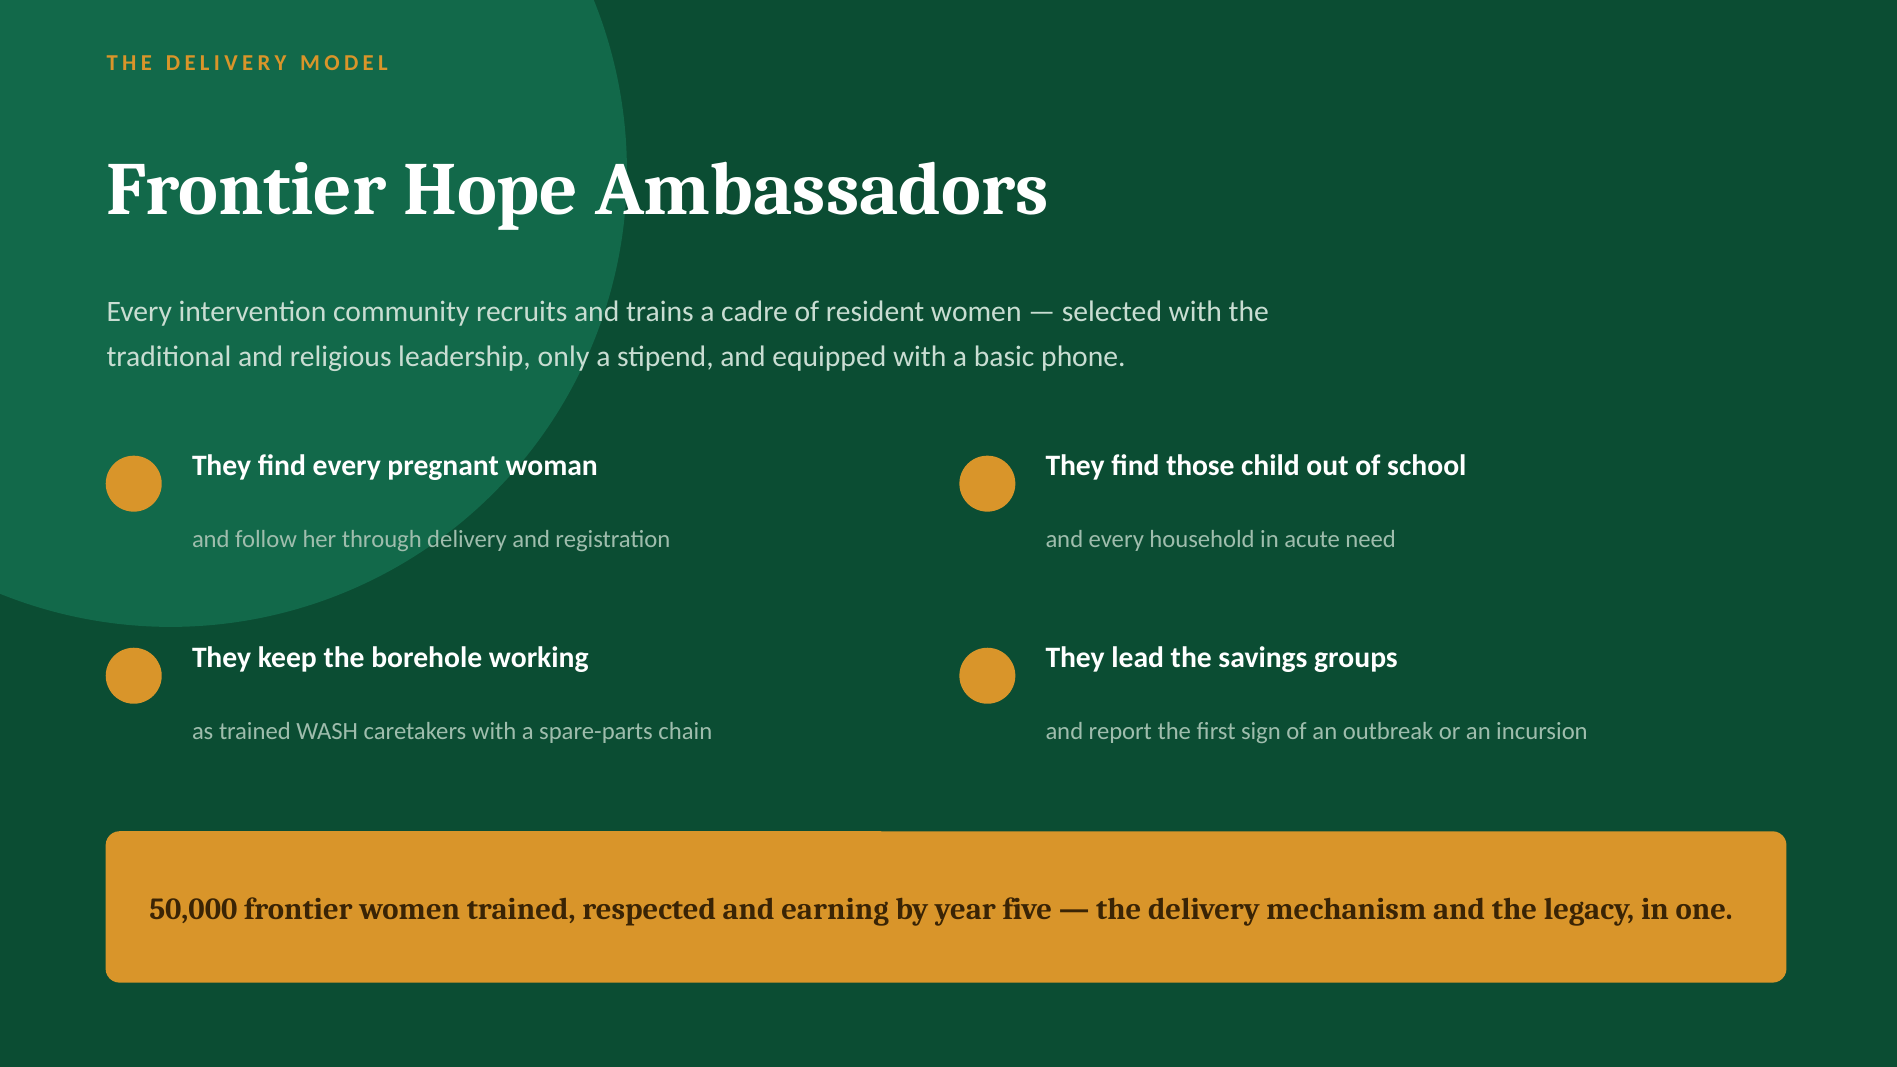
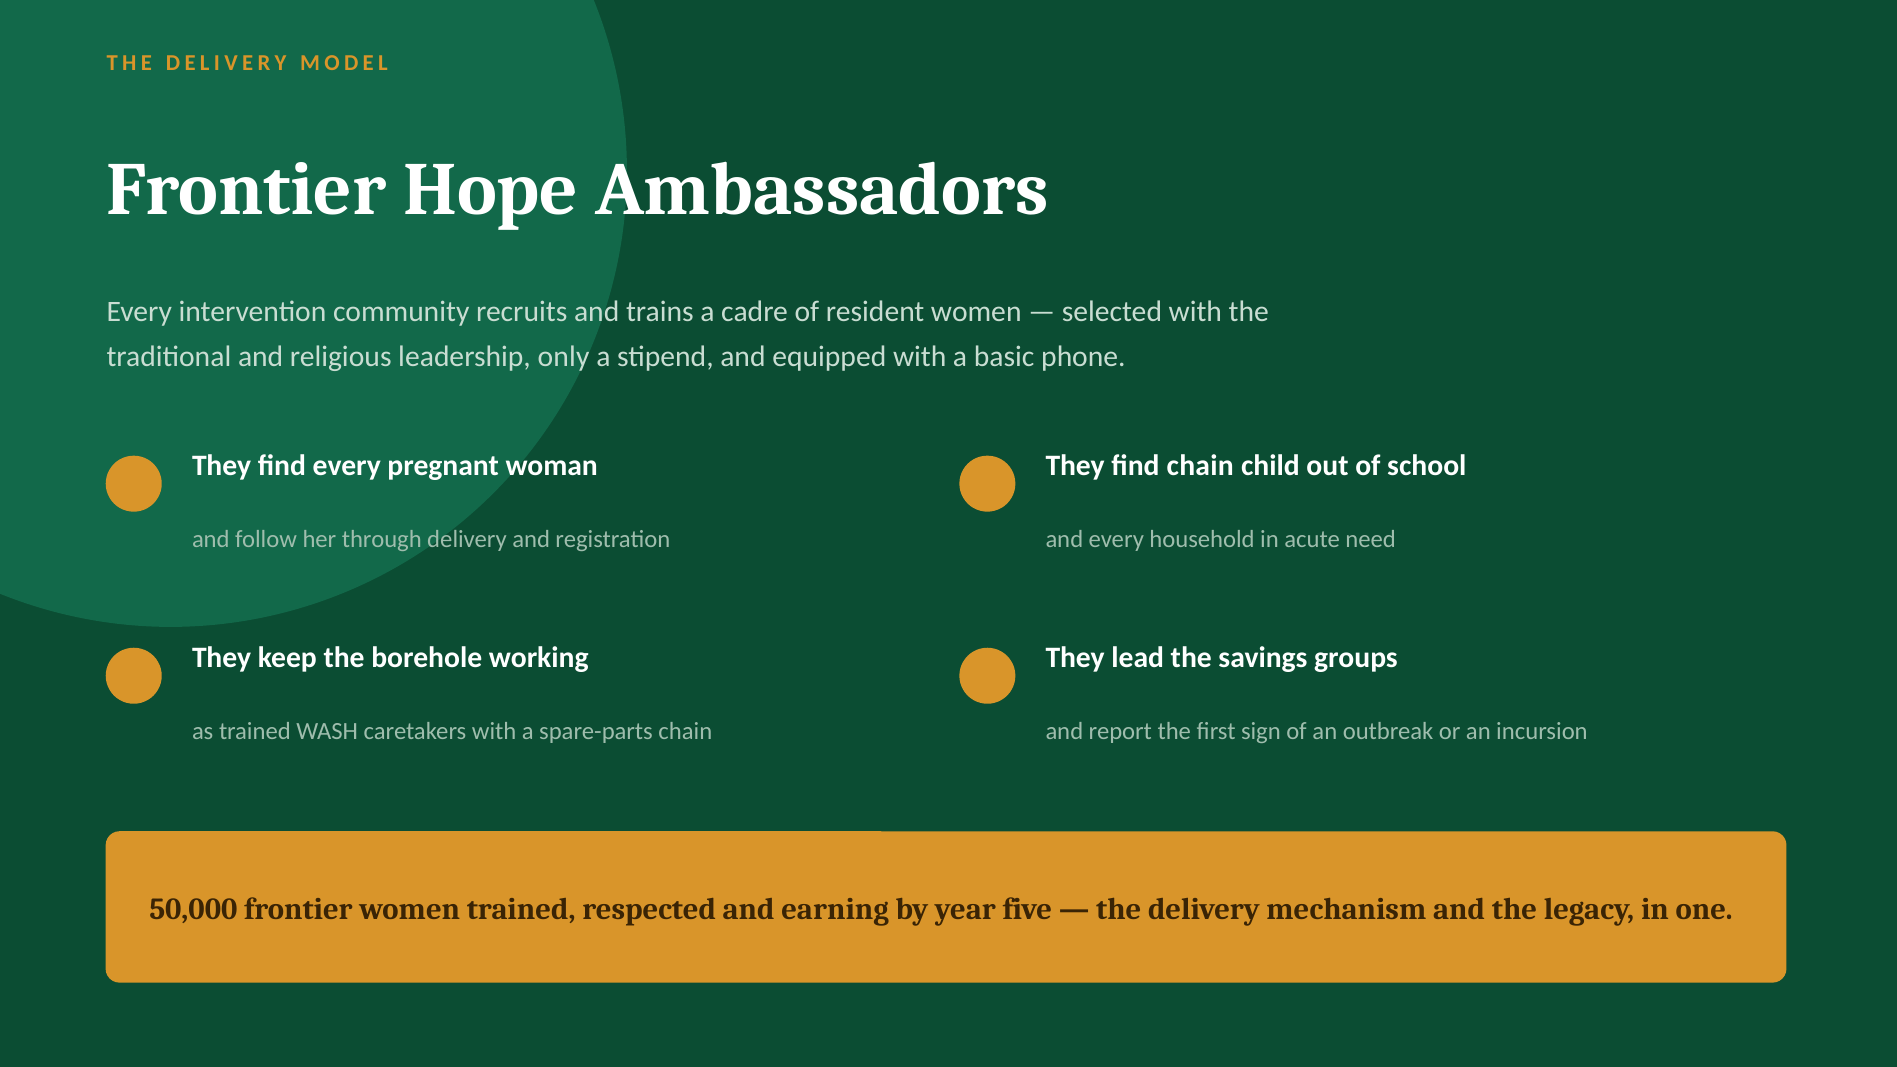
find those: those -> chain
